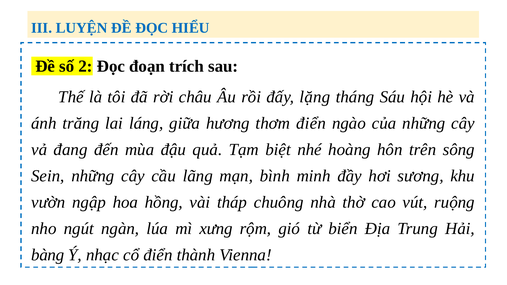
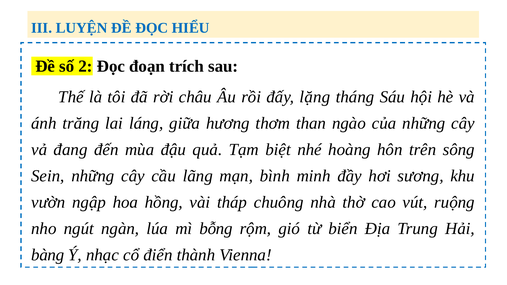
thơm điển: điển -> than
xưng: xưng -> bỗng
